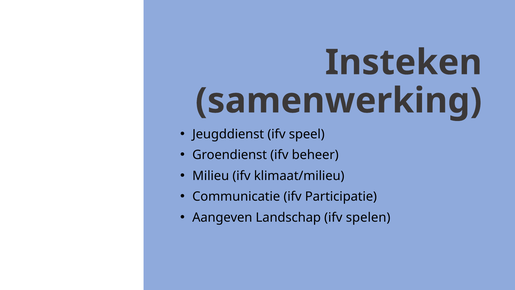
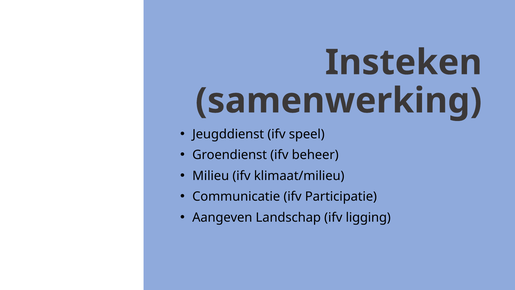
spelen: spelen -> ligging
